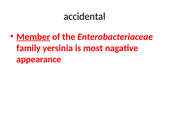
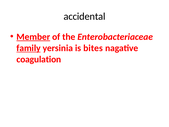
family underline: none -> present
most: most -> bites
appearance: appearance -> coagulation
